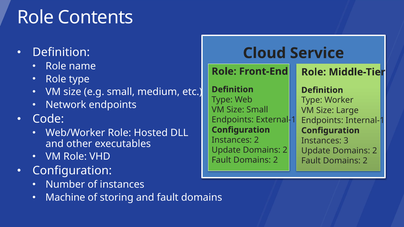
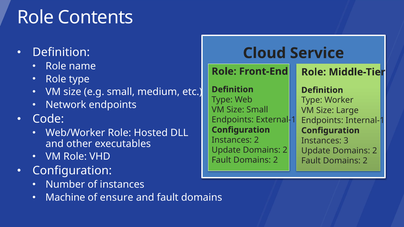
storing: storing -> ensure
